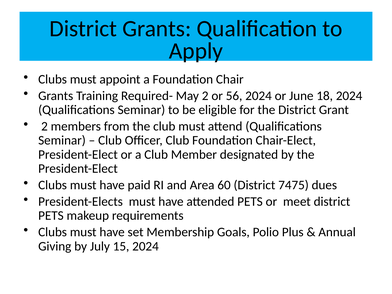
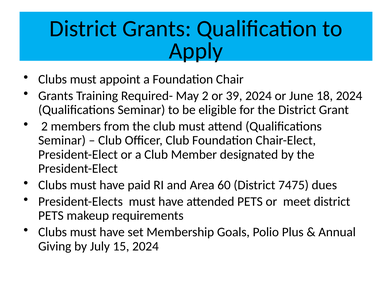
56: 56 -> 39
